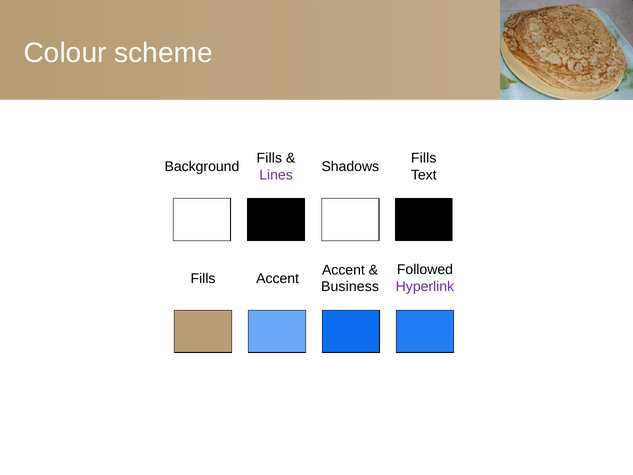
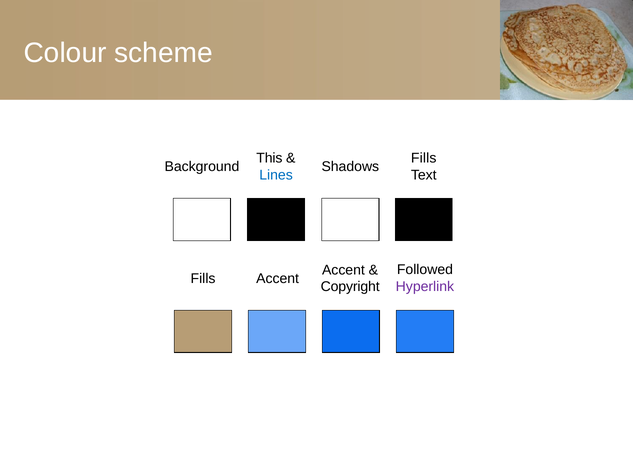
Fills at (269, 158): Fills -> This
Lines colour: purple -> blue
Business: Business -> Copyright
